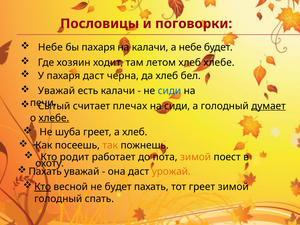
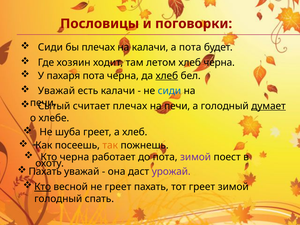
Небе at (50, 47): Небе -> Сиди
бы пахаря: пахаря -> плечах
а небе: небе -> пота
хлеб хлебе: хлебе -> черна
пахаря даст: даст -> пота
хлеб at (167, 76) underline: none -> present
сиди at (177, 106): сиди -> печи
хлебе at (54, 118) underline: present -> none
родит at (74, 157): родит -> черна
зимой at (196, 157) colour: orange -> purple
урожай colour: orange -> purple
не будет: будет -> греет
